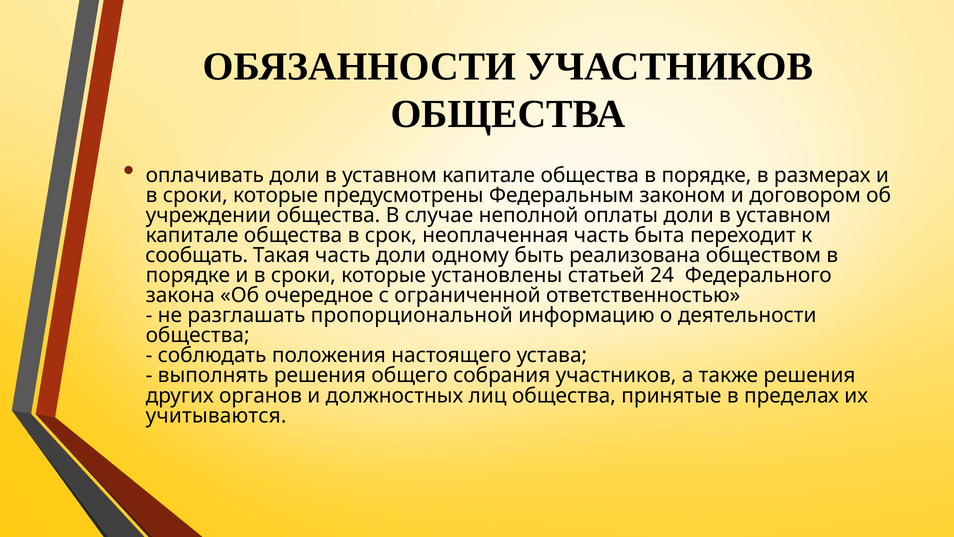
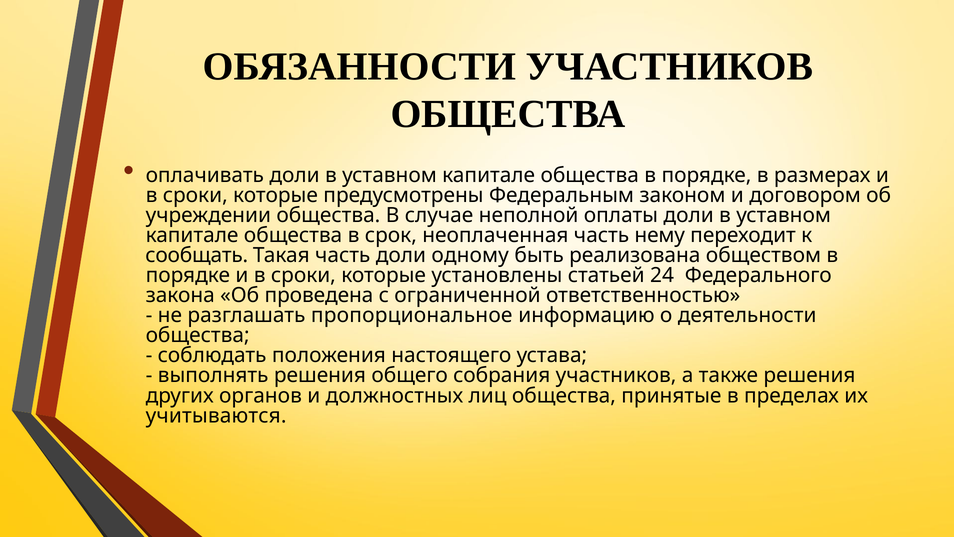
быта: быта -> нему
очередное: очередное -> проведена
пропорциональной: пропорциональной -> пропорциональное
